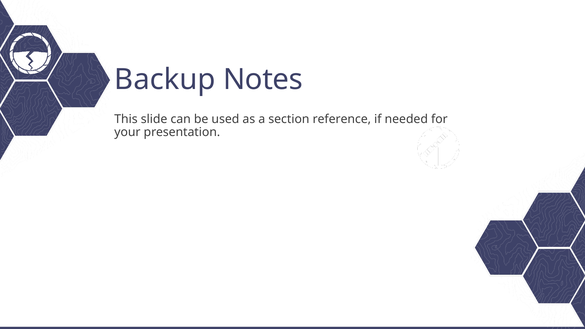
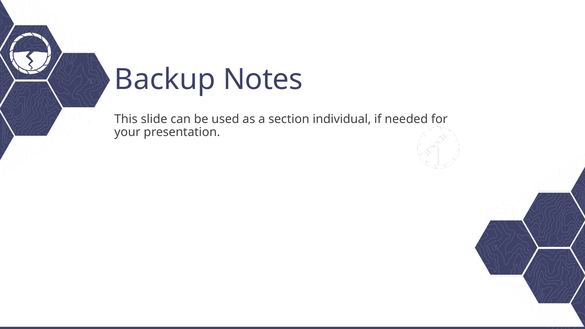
reference: reference -> individual
